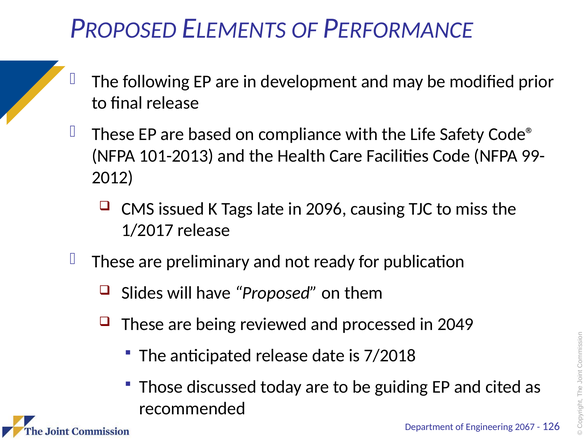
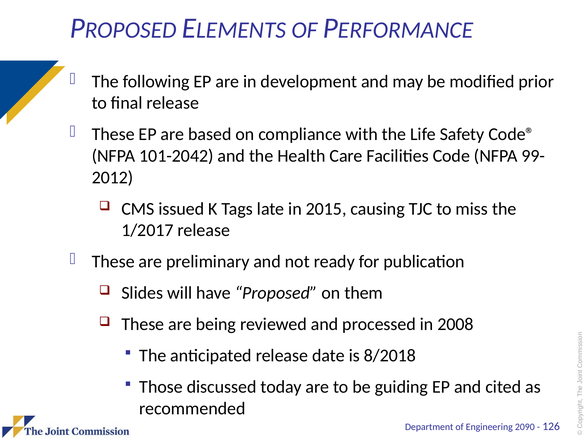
101-2013: 101-2013 -> 101-2042
2096: 2096 -> 2015
2049: 2049 -> 2008
7/2018: 7/2018 -> 8/2018
2067: 2067 -> 2090
